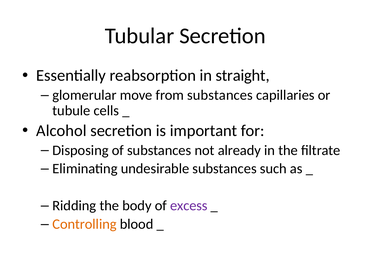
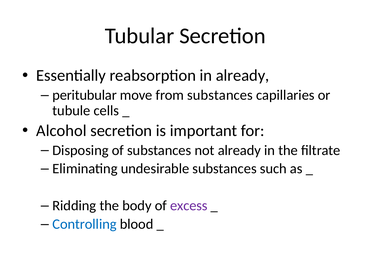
in straight: straight -> already
glomerular: glomerular -> peritubular
Controlling colour: orange -> blue
